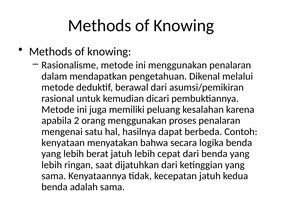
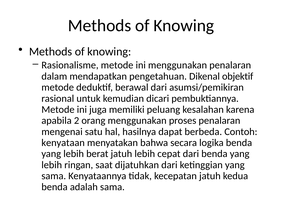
melalui: melalui -> objektif
